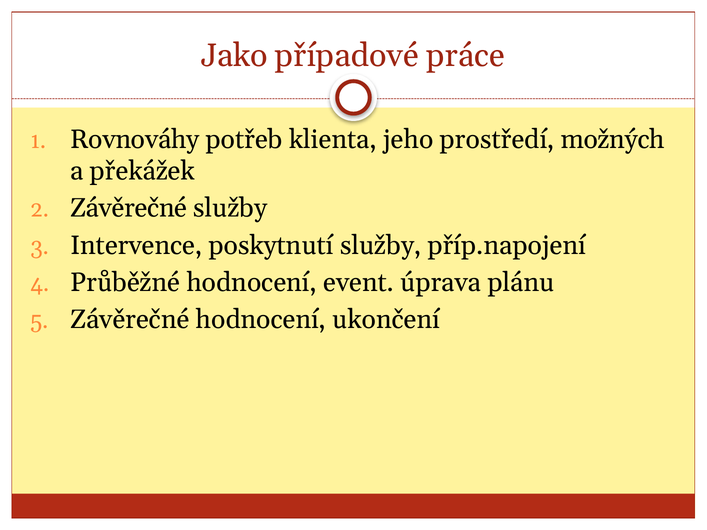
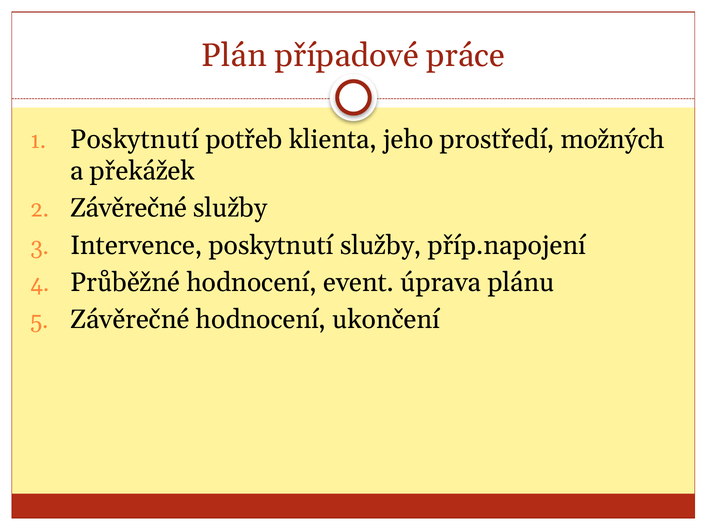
Jako: Jako -> Plán
Rovnováhy at (135, 139): Rovnováhy -> Poskytnutí
